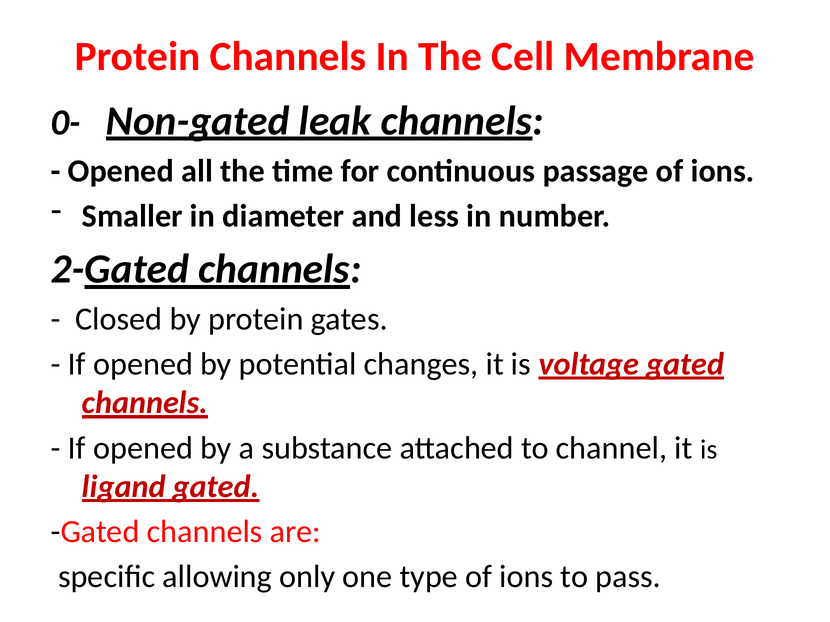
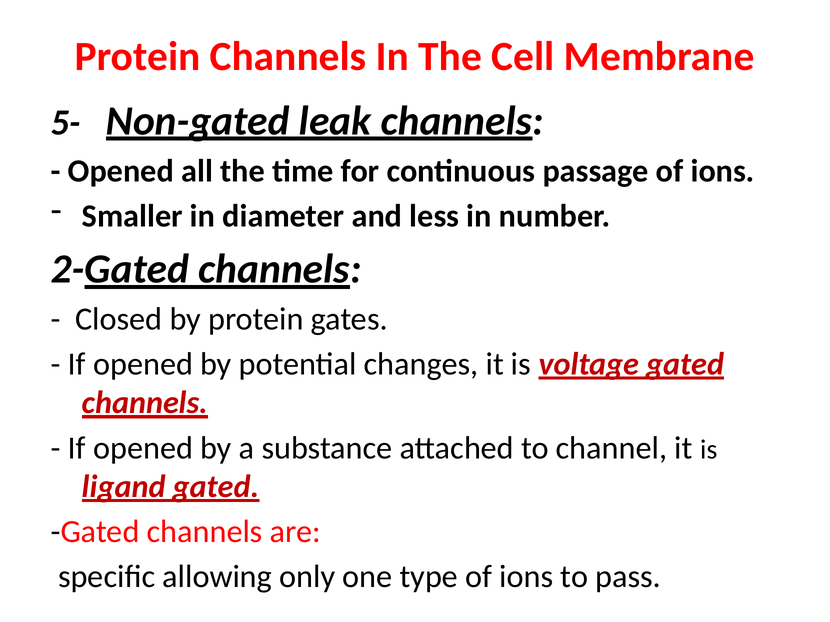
0-: 0- -> 5-
